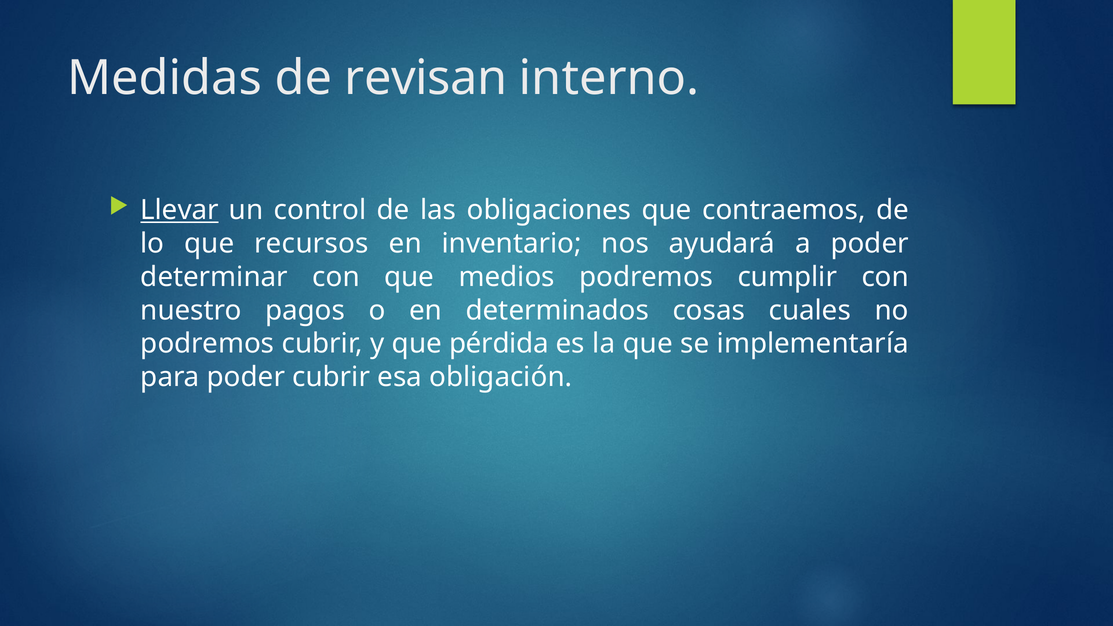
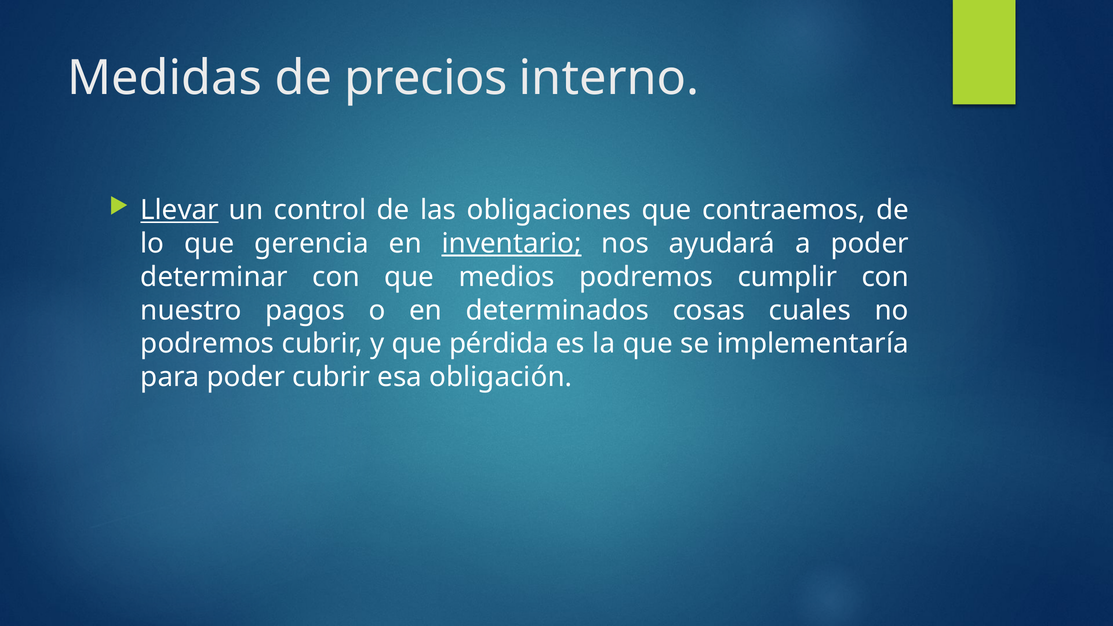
revisan: revisan -> precios
recursos: recursos -> gerencia
inventario underline: none -> present
